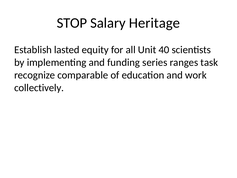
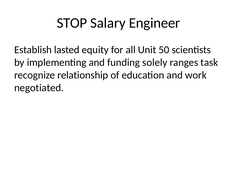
Heritage: Heritage -> Engineer
40: 40 -> 50
series: series -> solely
comparable: comparable -> relationship
collectively: collectively -> negotiated
